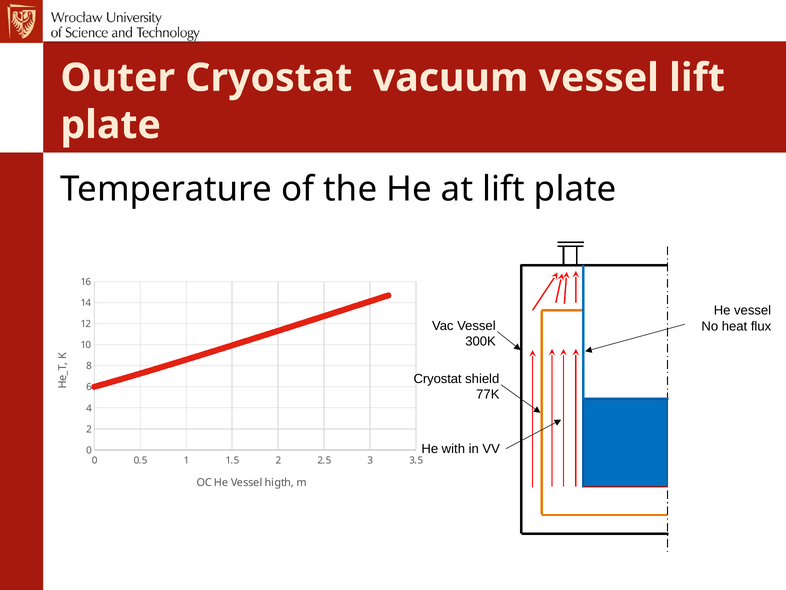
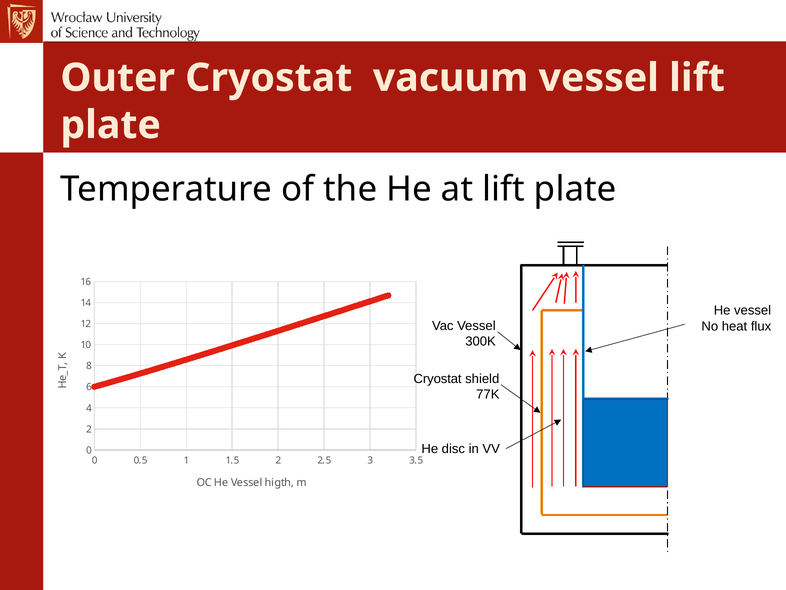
with: with -> disc
